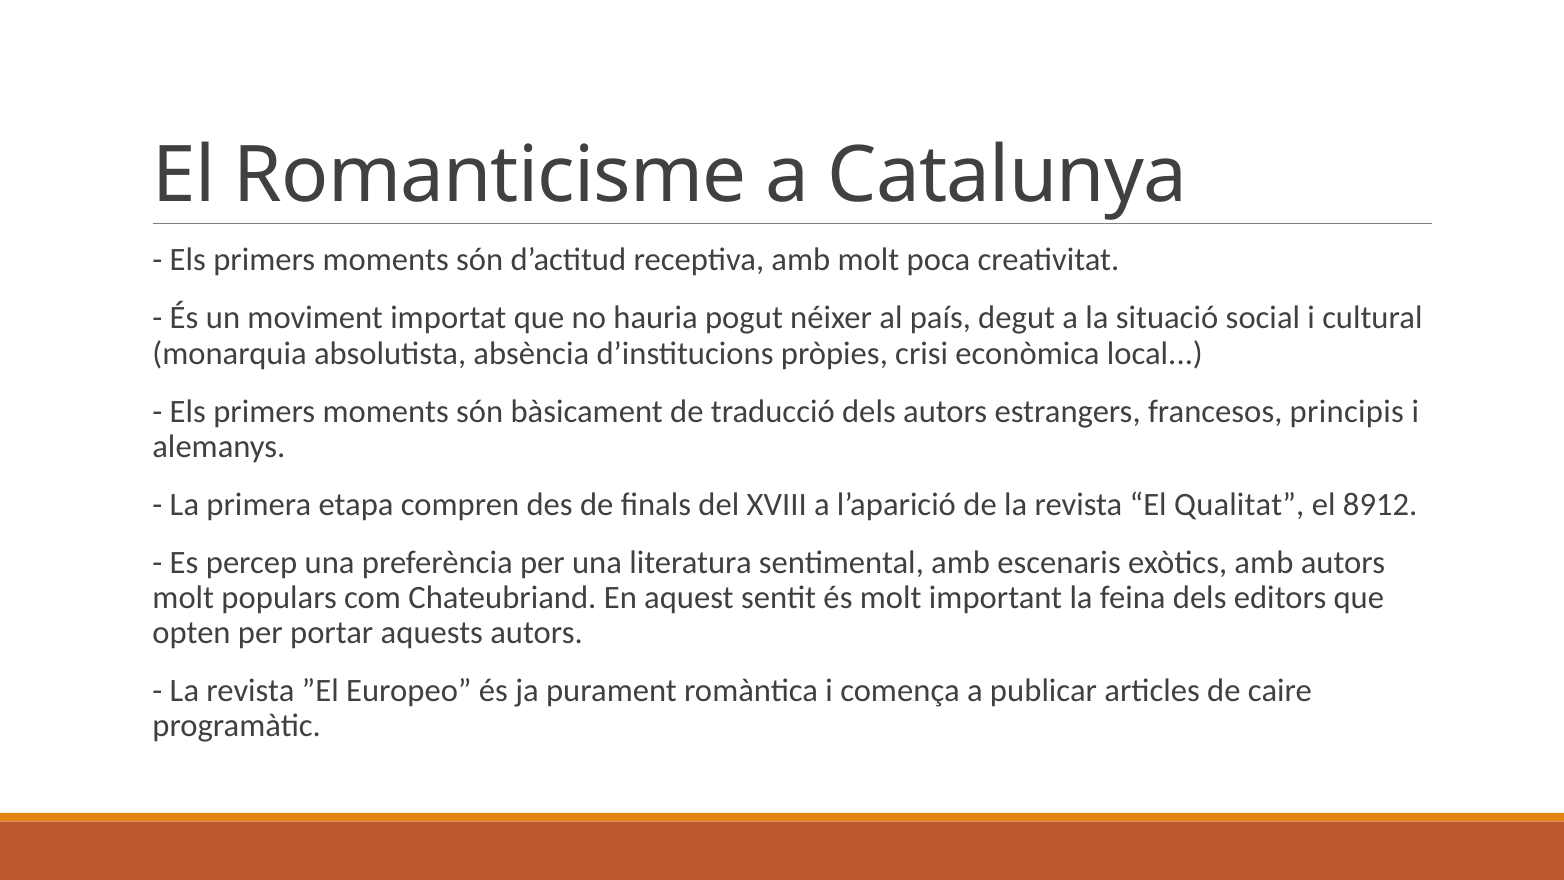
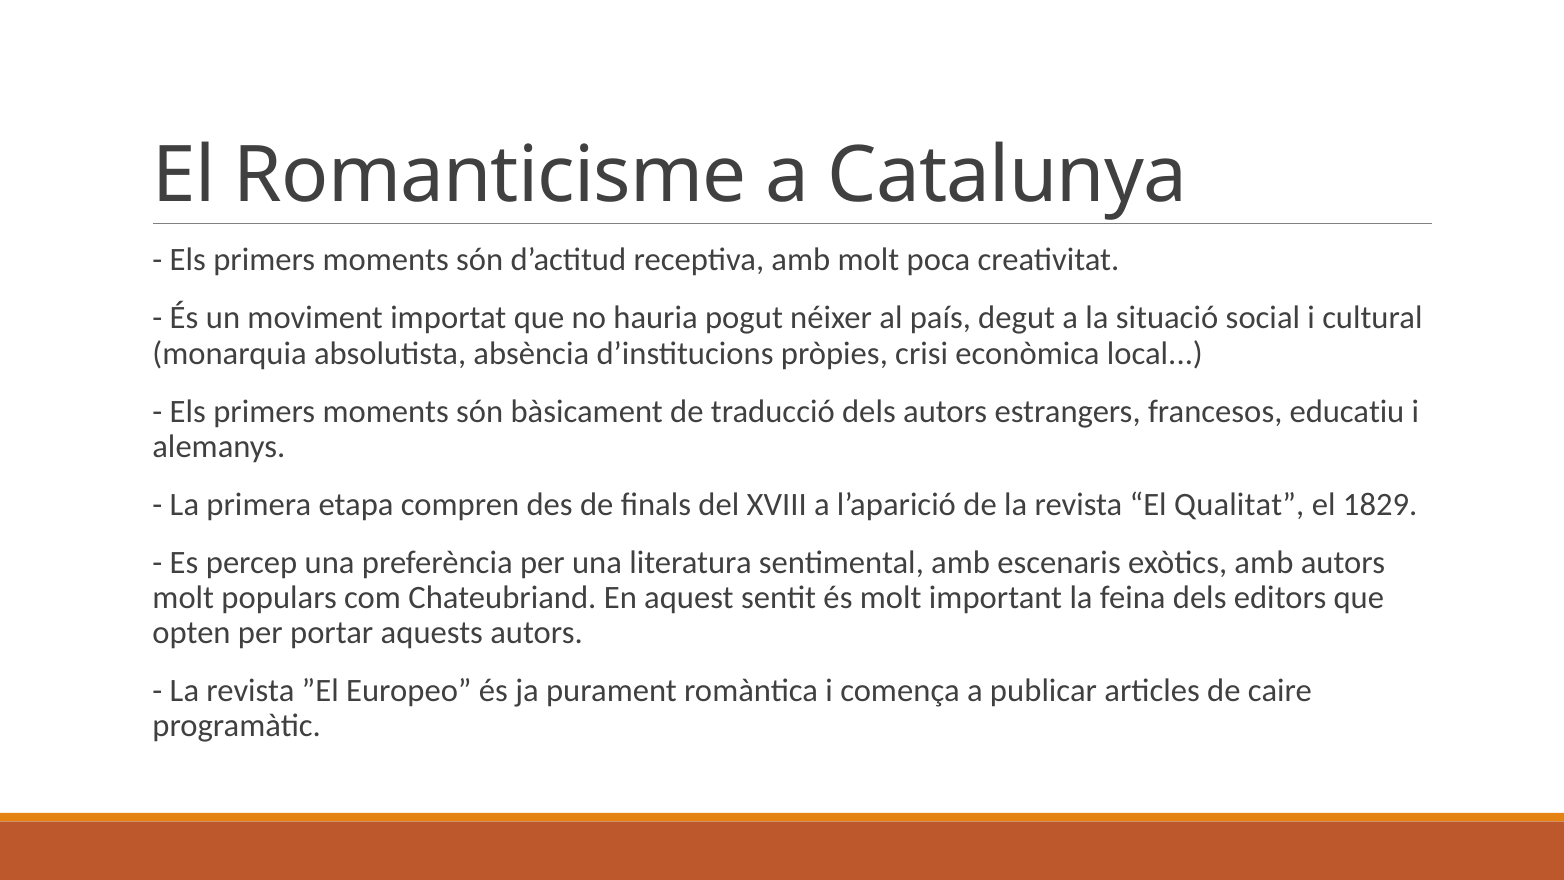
principis: principis -> educatiu
8912: 8912 -> 1829
